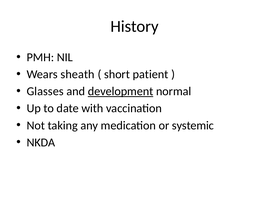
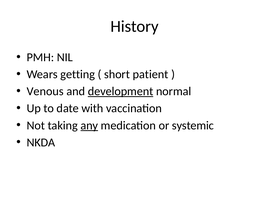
sheath: sheath -> getting
Glasses: Glasses -> Venous
any underline: none -> present
